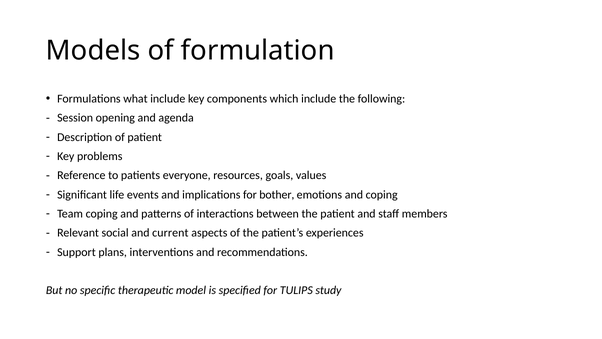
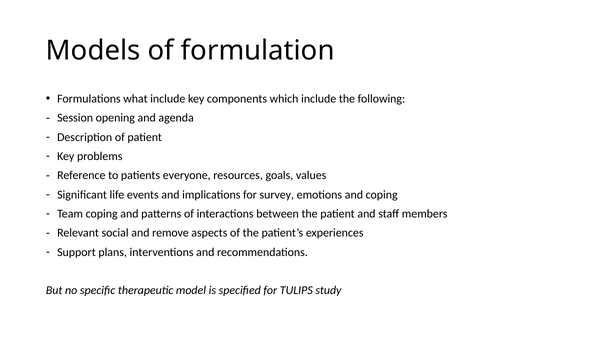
bother: bother -> survey
current: current -> remove
